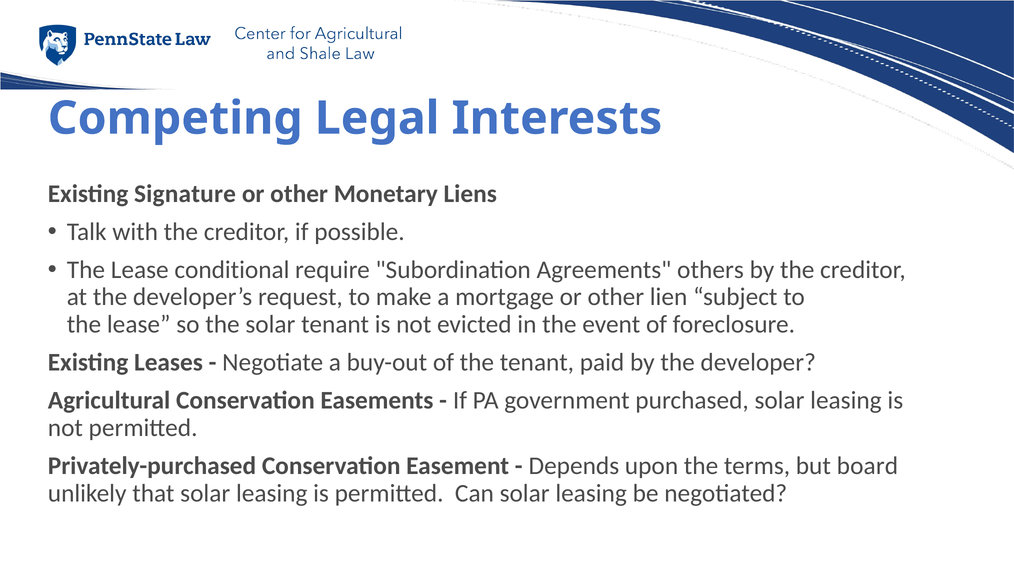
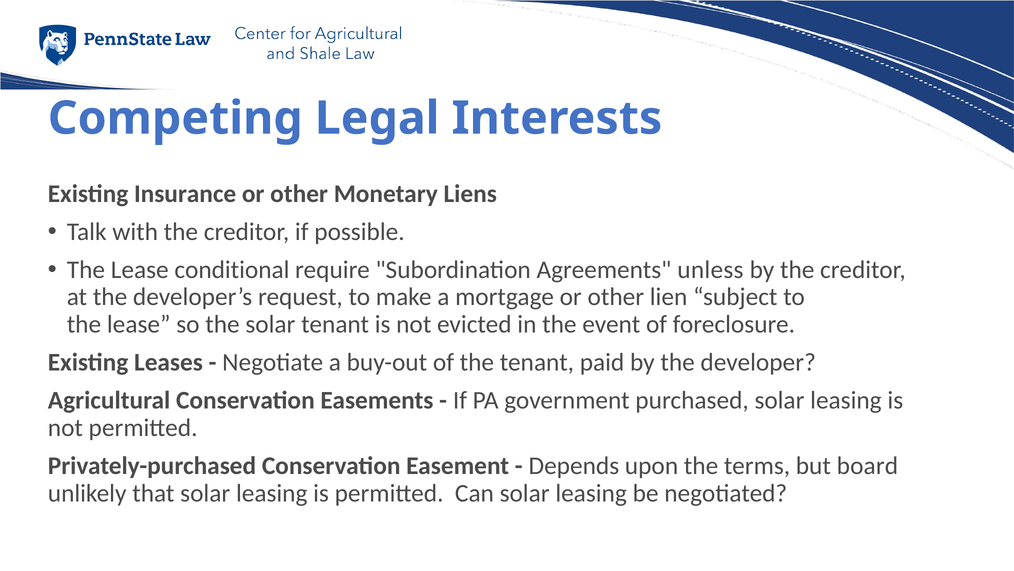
Signature: Signature -> Insurance
others: others -> unless
